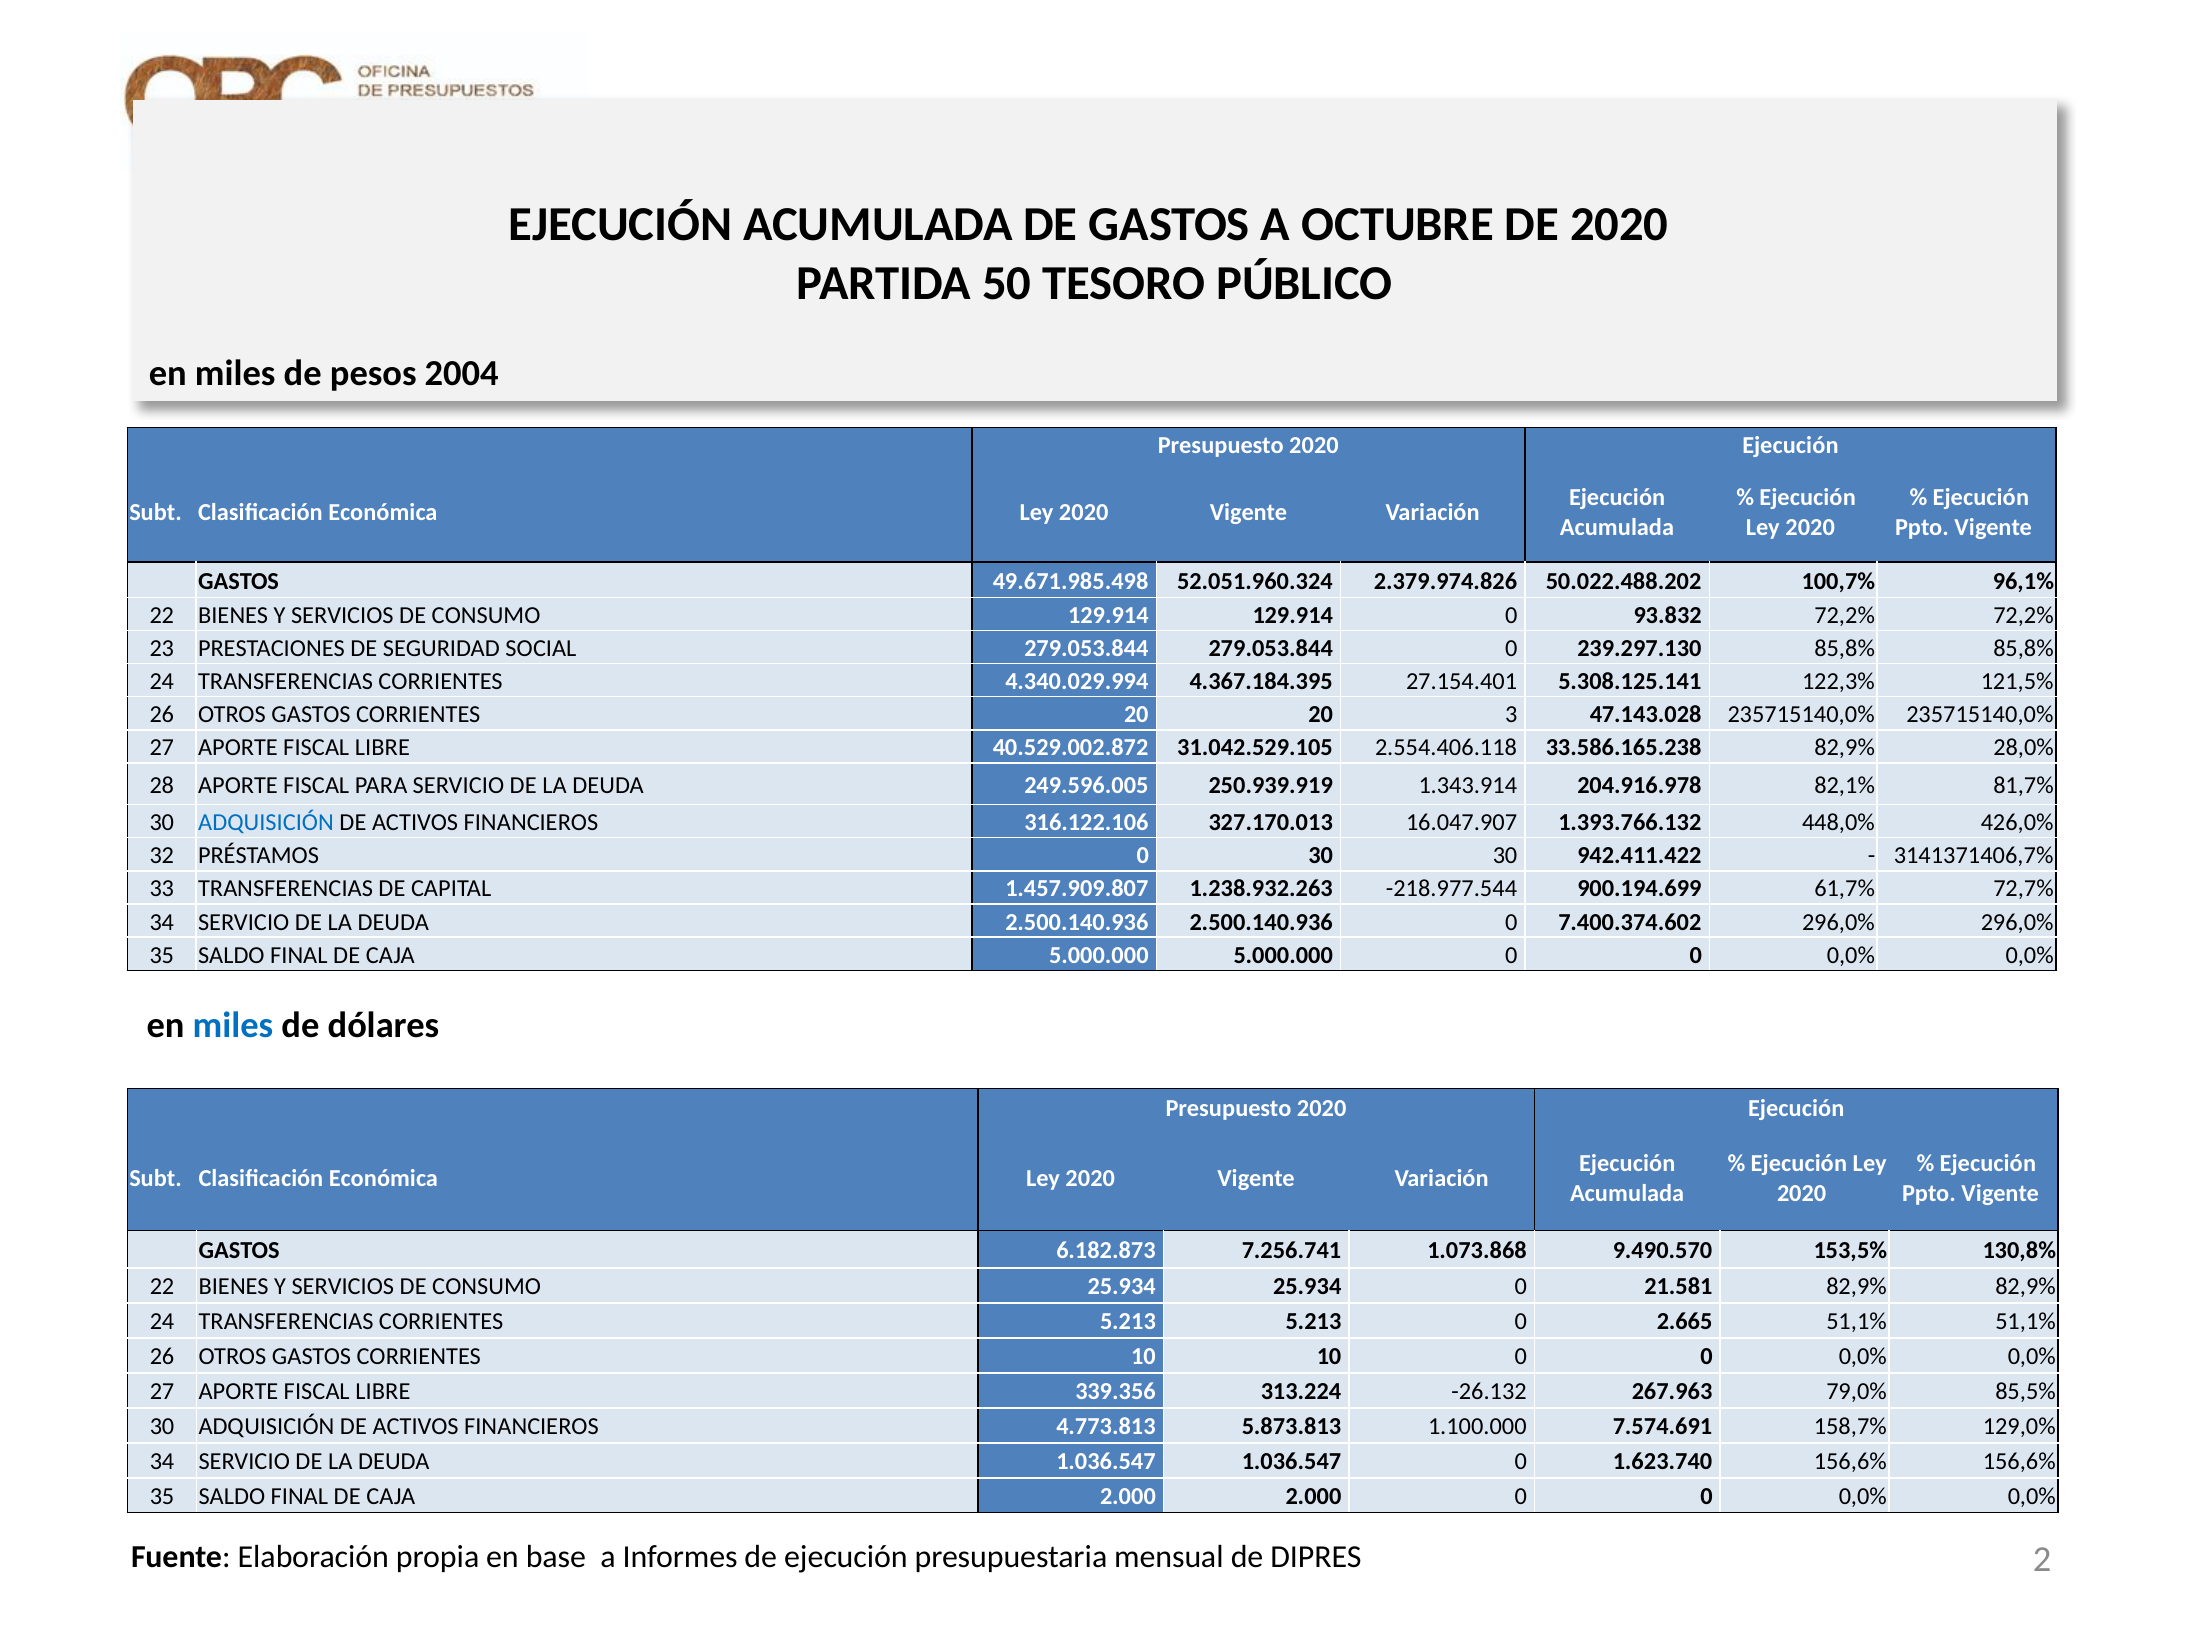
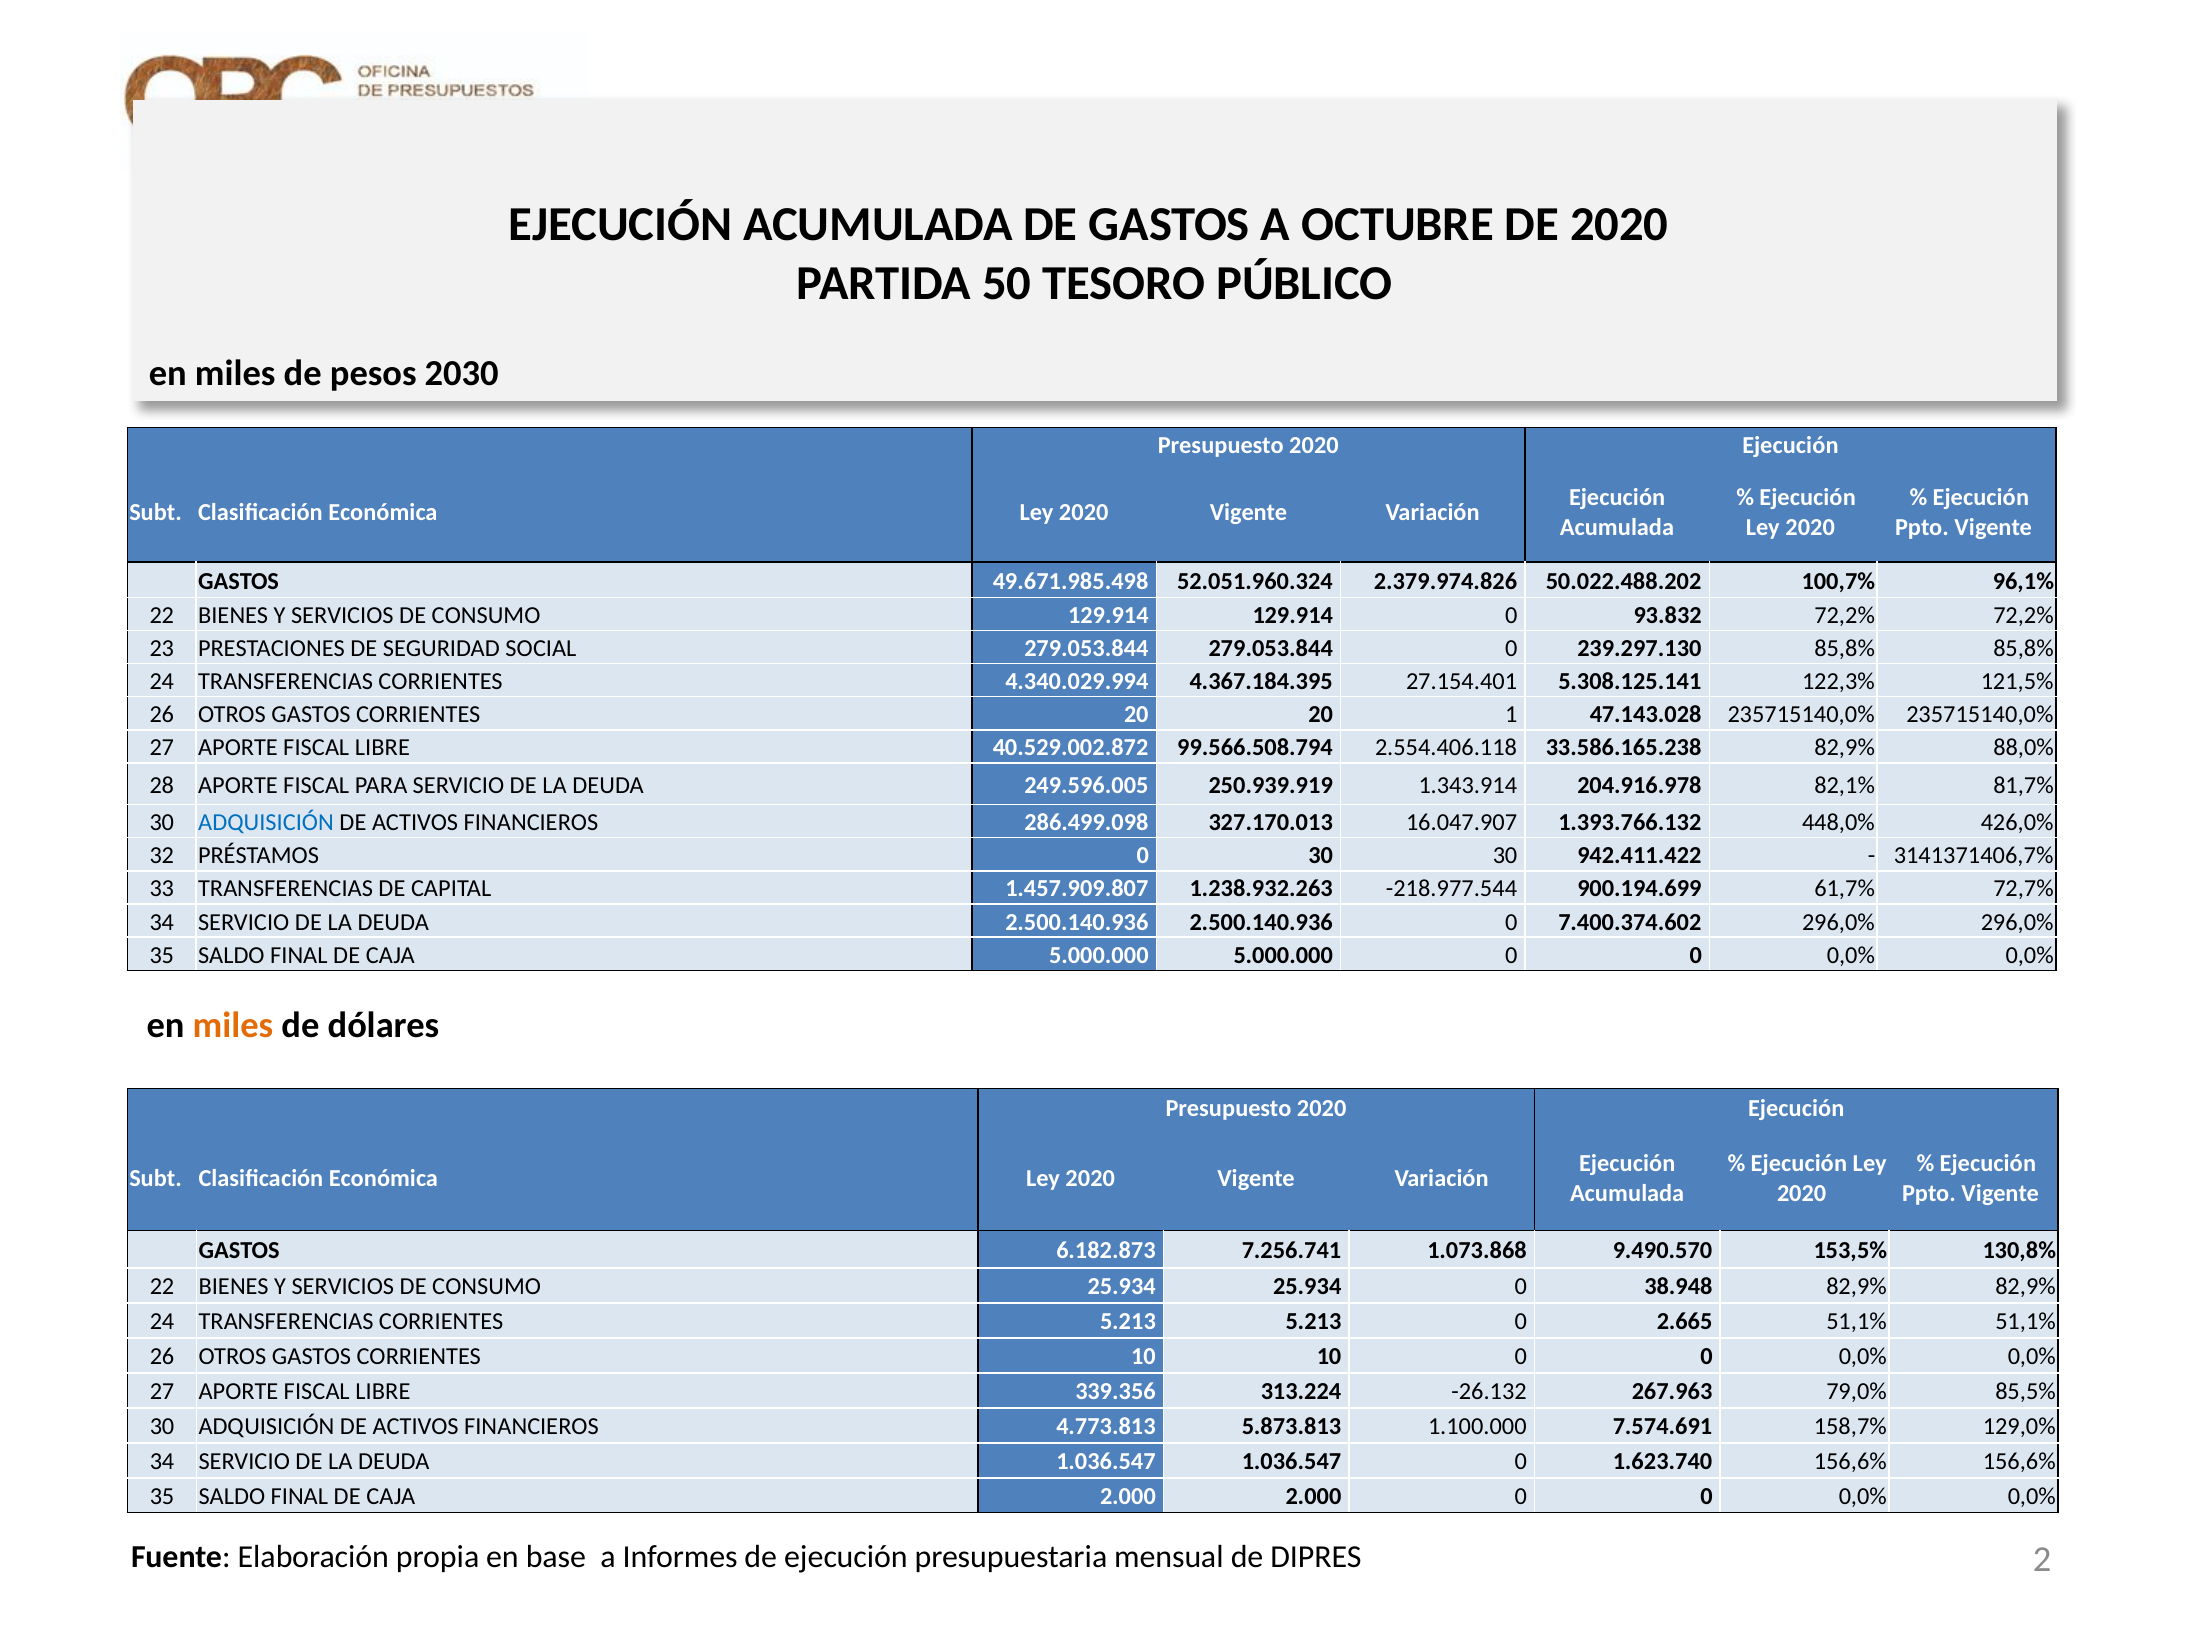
2004: 2004 -> 2030
3: 3 -> 1
31.042.529.105: 31.042.529.105 -> 99.566.508.794
28,0%: 28,0% -> 88,0%
316.122.106: 316.122.106 -> 286.499.098
miles at (233, 1025) colour: blue -> orange
21.581: 21.581 -> 38.948
